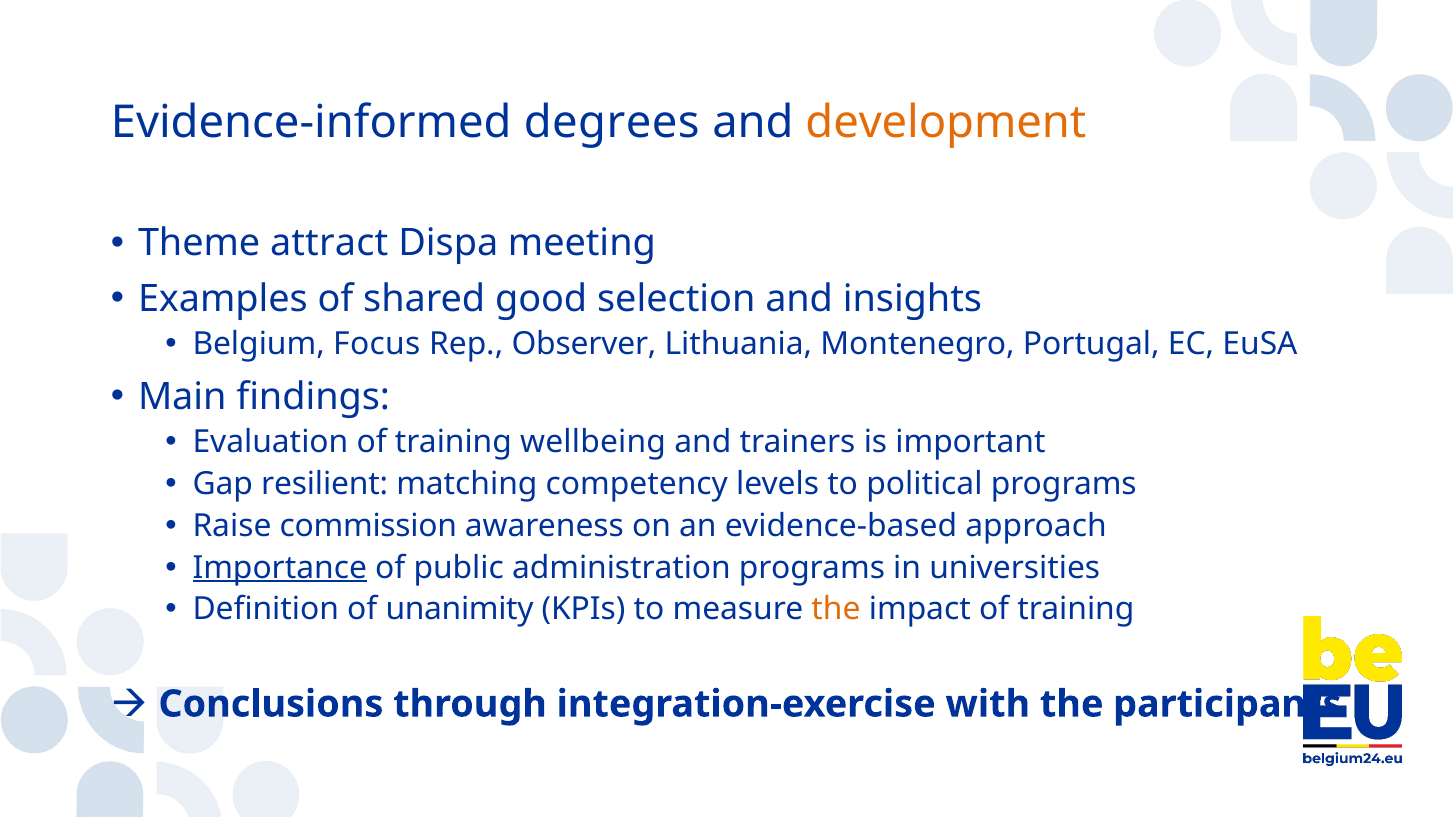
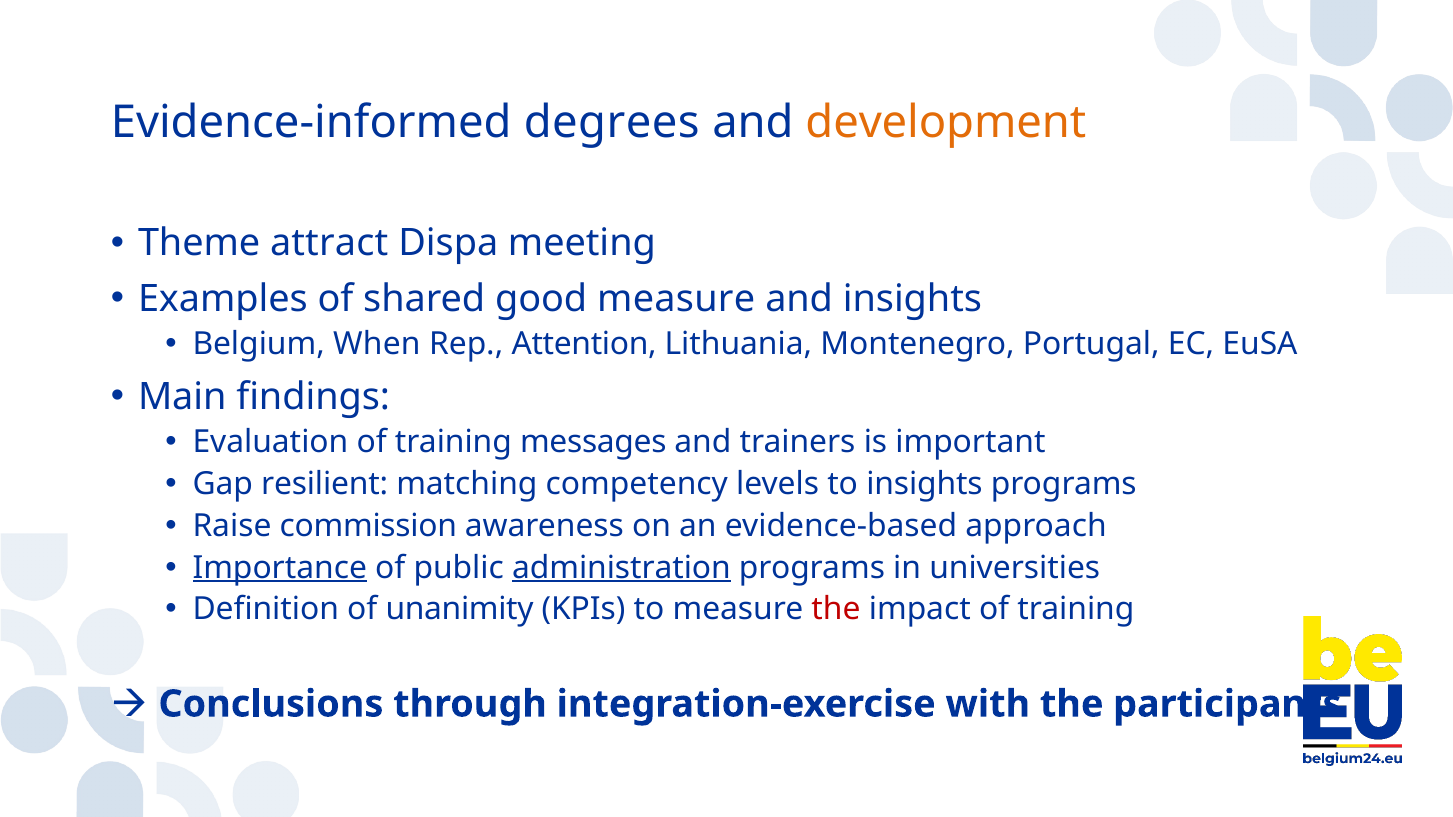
good selection: selection -> measure
Focus: Focus -> When
Observer: Observer -> Attention
wellbeing: wellbeing -> messages
to political: political -> insights
administration underline: none -> present
the at (836, 610) colour: orange -> red
